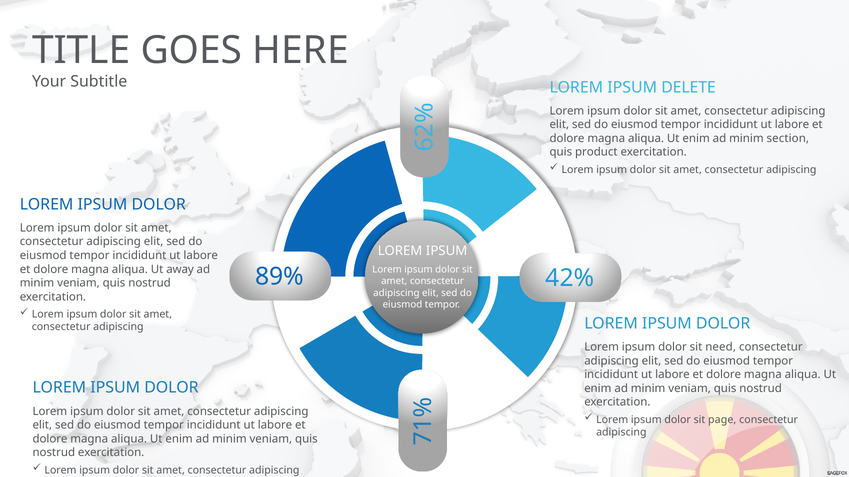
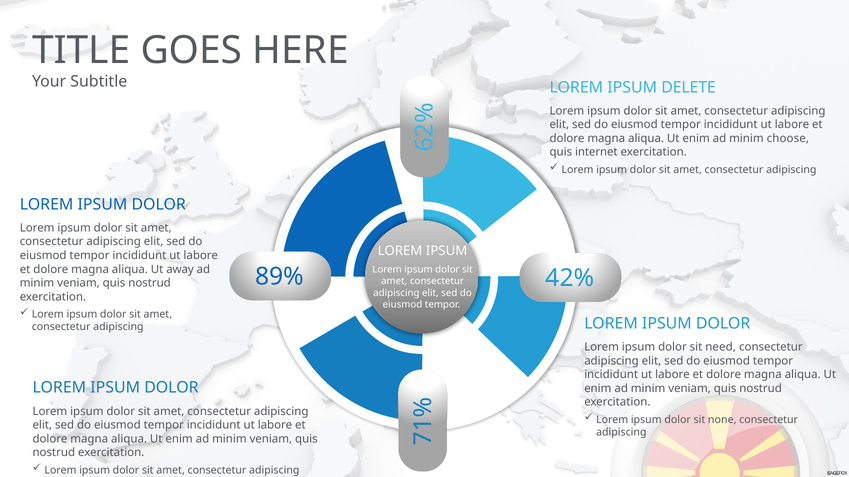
section: section -> choose
product: product -> internet
page: page -> none
